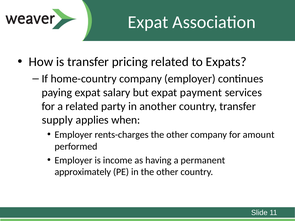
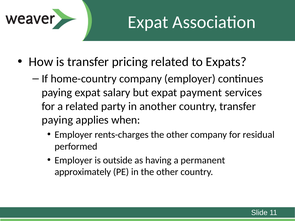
supply at (57, 120): supply -> paying
amount: amount -> residual
income: income -> outside
